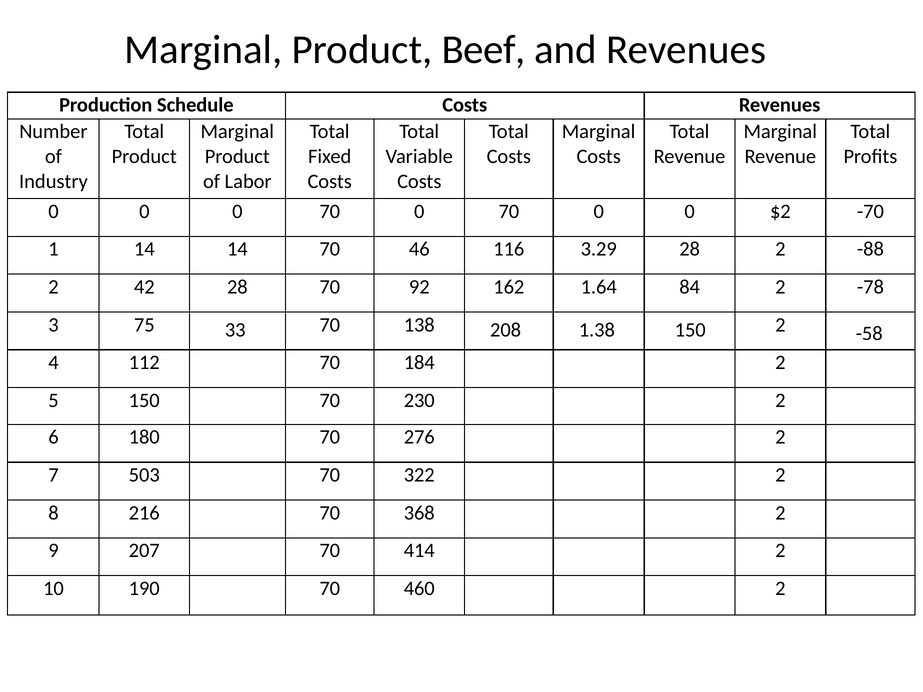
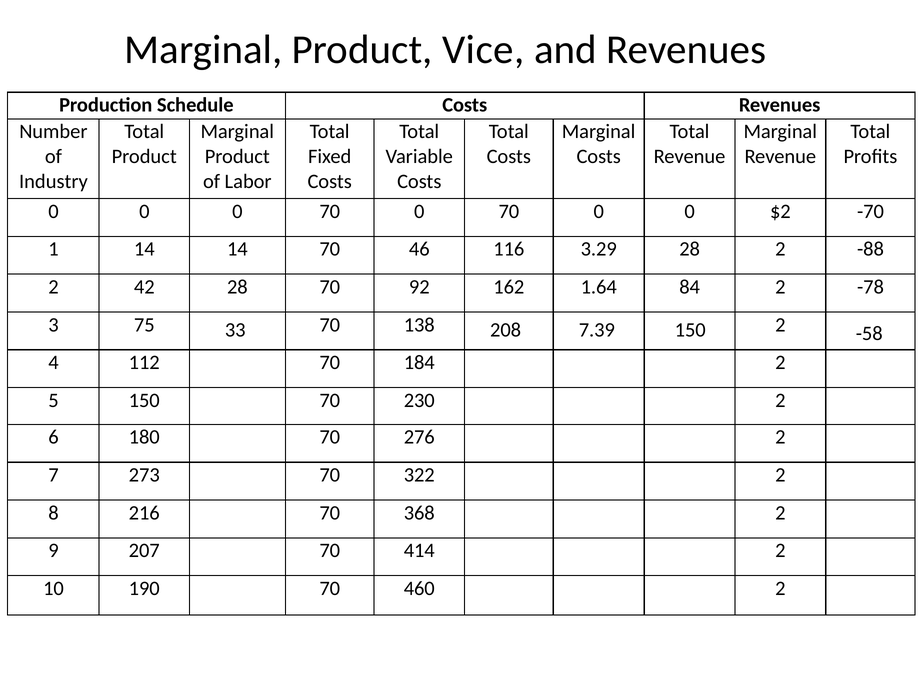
Beef: Beef -> Vice
1.38: 1.38 -> 7.39
503: 503 -> 273
